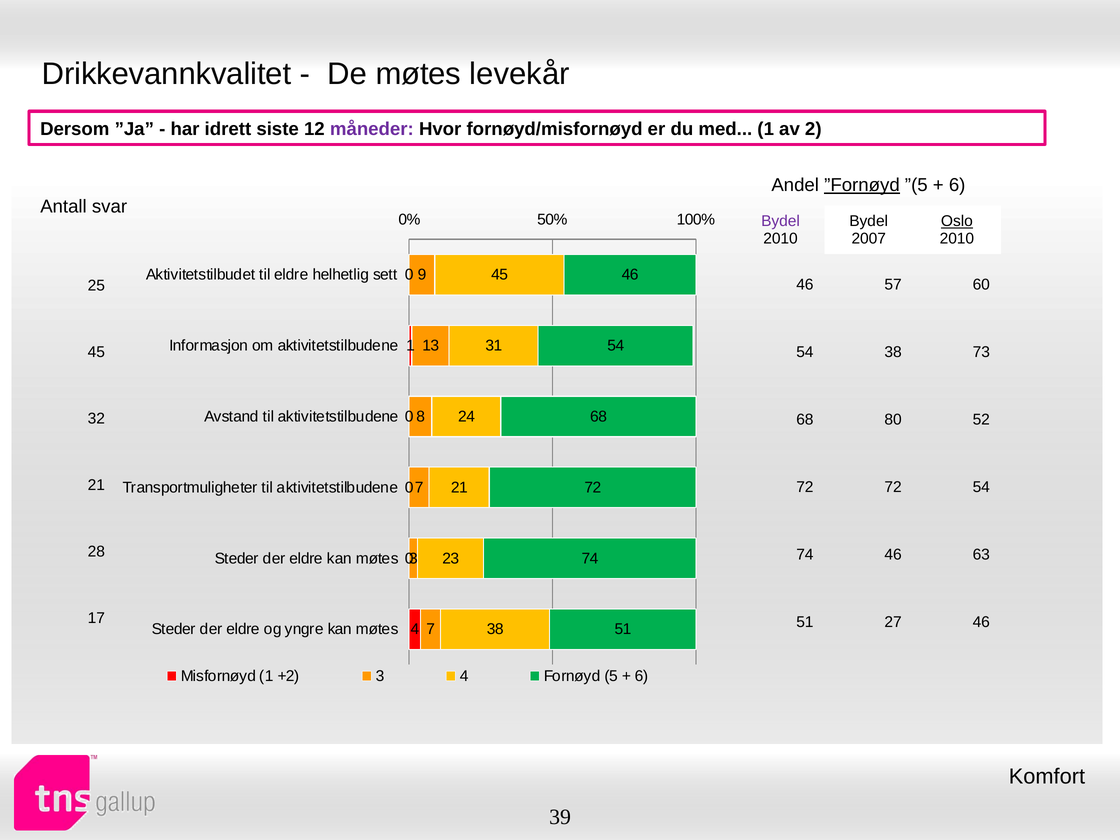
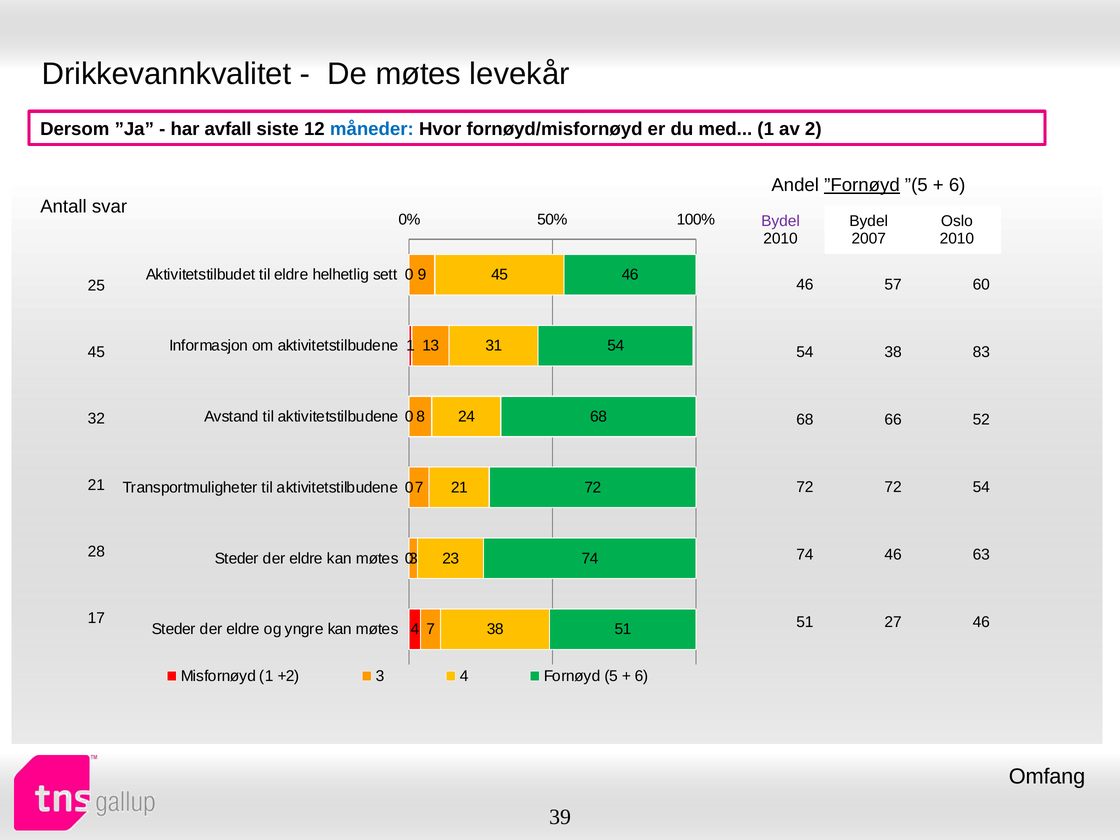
idrett: idrett -> avfall
måneder colour: purple -> blue
Oslo underline: present -> none
73: 73 -> 83
80: 80 -> 66
Komfort: Komfort -> Omfang
